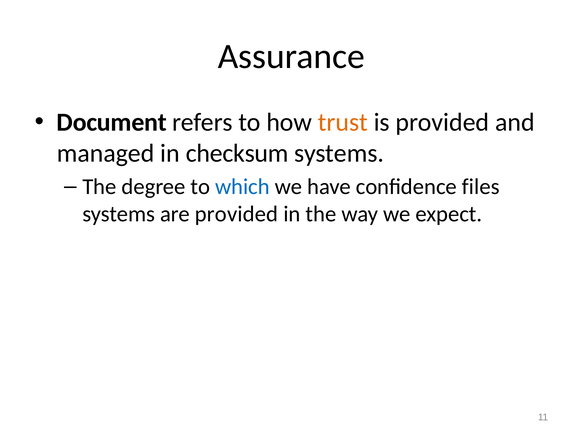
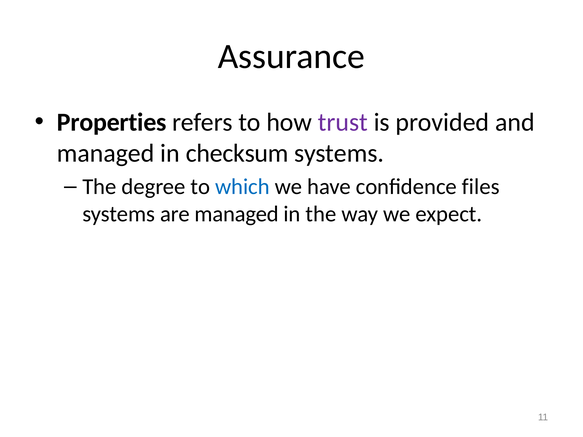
Document: Document -> Properties
trust colour: orange -> purple
are provided: provided -> managed
